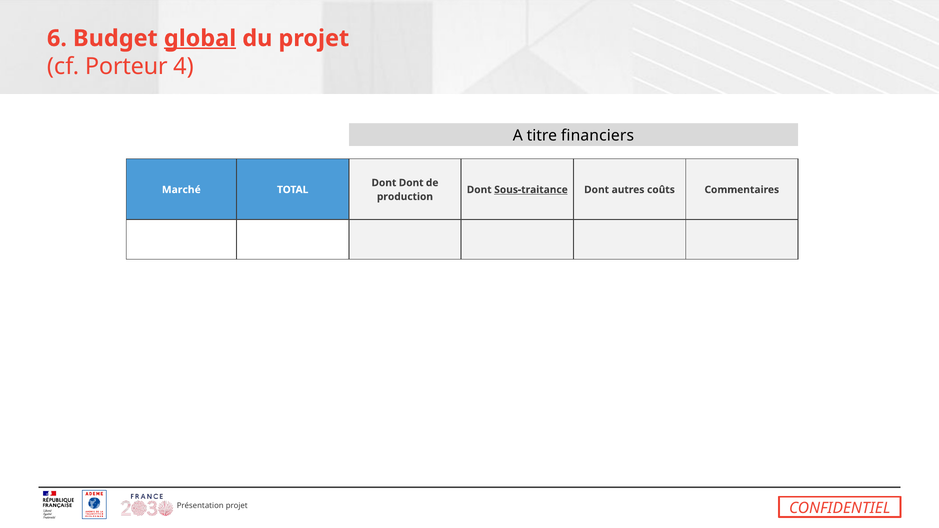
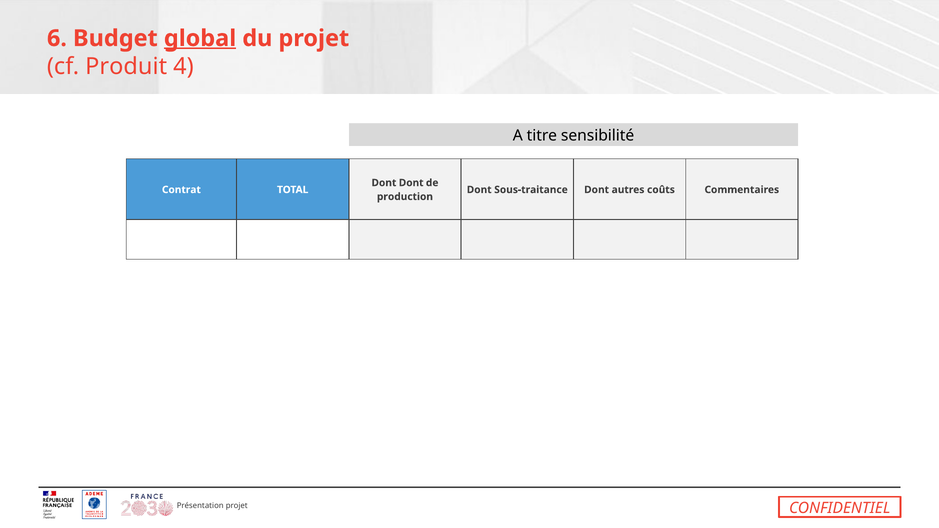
Porteur: Porteur -> Produit
financiers: financiers -> sensibilité
Marché: Marché -> Contrat
Sous-traitance underline: present -> none
